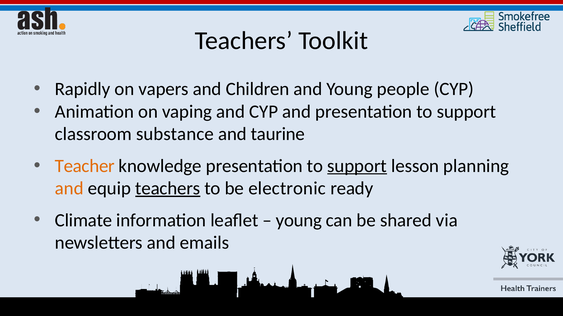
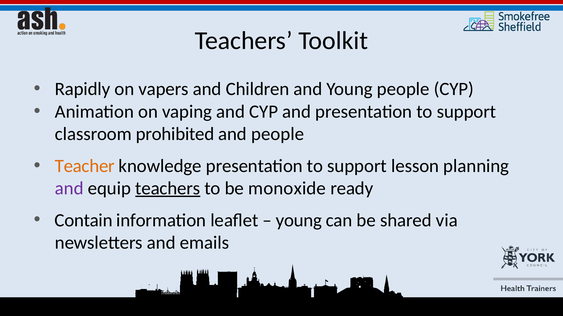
substance: substance -> prohibited
and taurine: taurine -> people
support at (357, 166) underline: present -> none
and at (69, 189) colour: orange -> purple
electronic: electronic -> monoxide
Climate: Climate -> Contain
